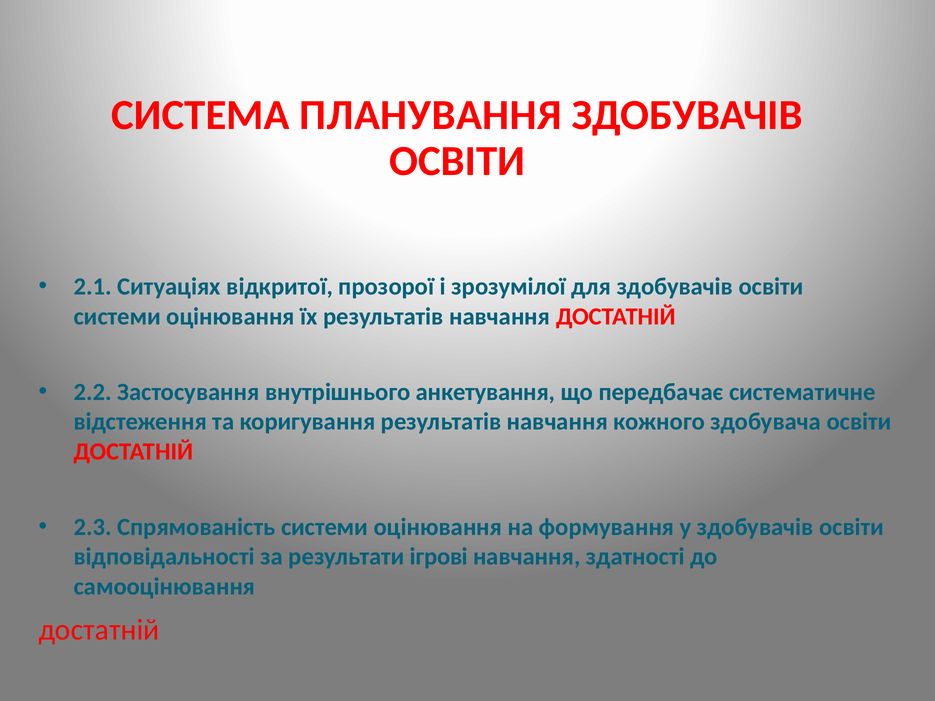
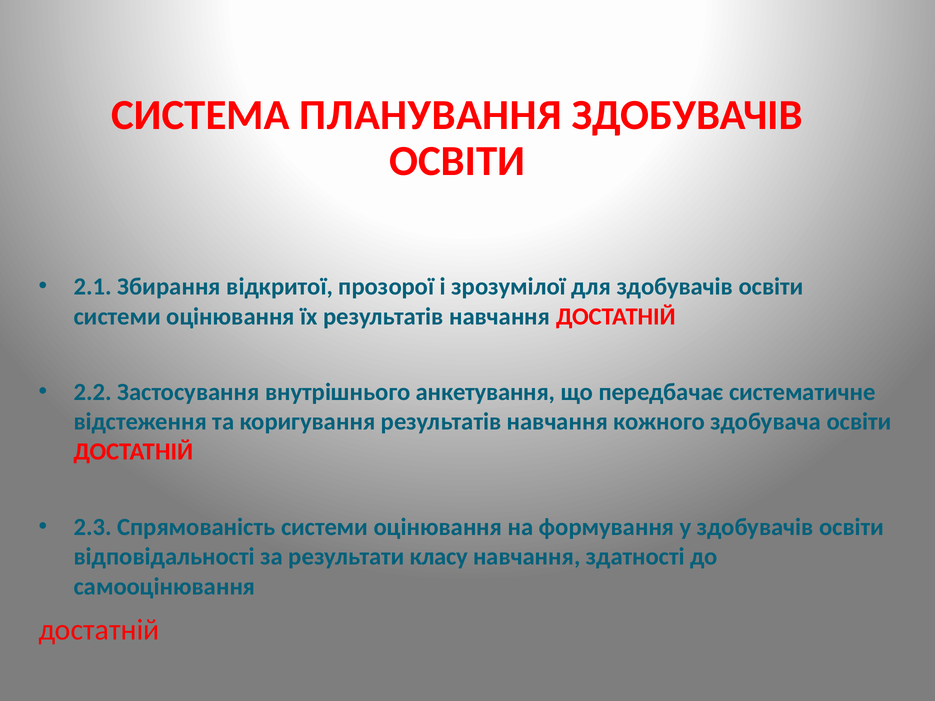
Ситуаціях: Ситуаціях -> Збирання
ігрові: ігрові -> класу
